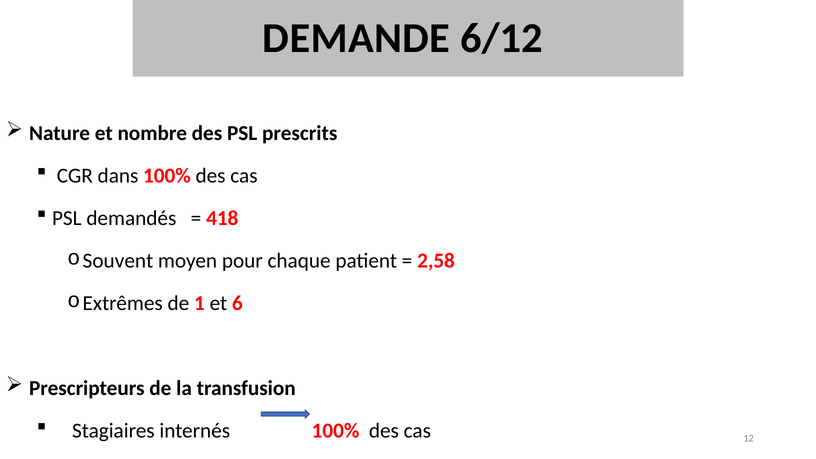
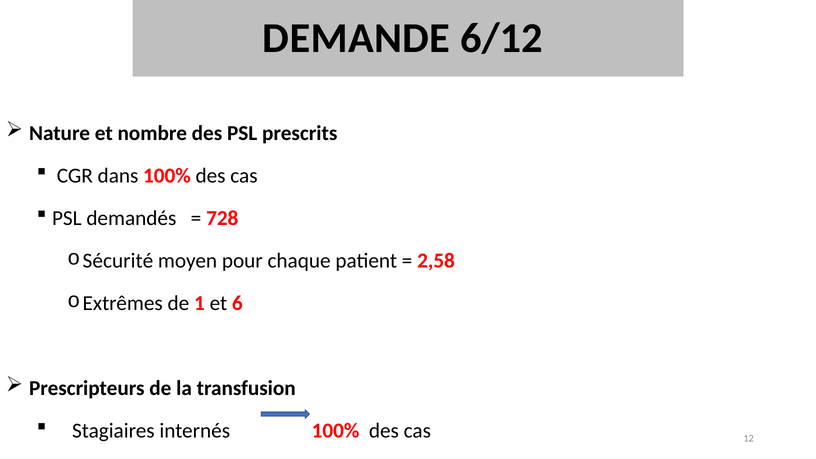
418: 418 -> 728
Souvent: Souvent -> Sécurité
